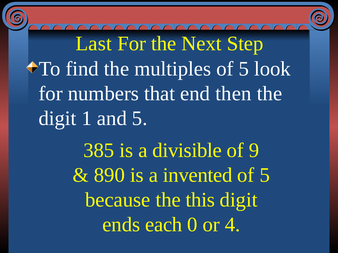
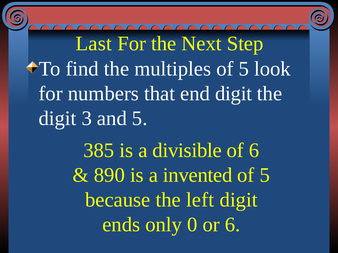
end then: then -> digit
1: 1 -> 3
of 9: 9 -> 6
this: this -> left
each: each -> only
or 4: 4 -> 6
